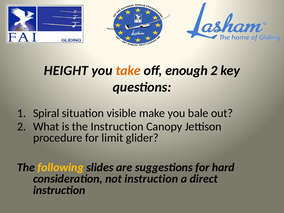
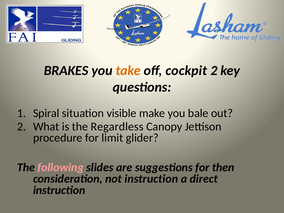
HEIGHT: HEIGHT -> BRAKES
enough: enough -> cockpit
the Instruction: Instruction -> Regardless
following colour: yellow -> pink
hard: hard -> then
